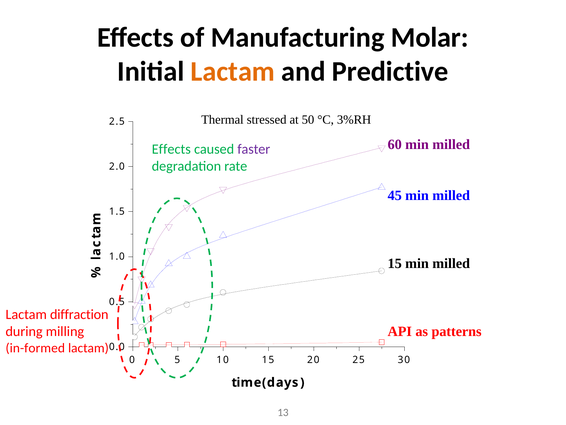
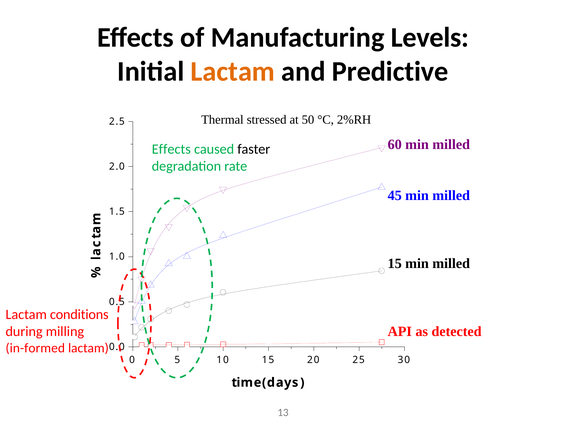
Molar: Molar -> Levels
3%RH: 3%RH -> 2%RH
faster colour: purple -> black
diffraction: diffraction -> conditions
patterns: patterns -> detected
